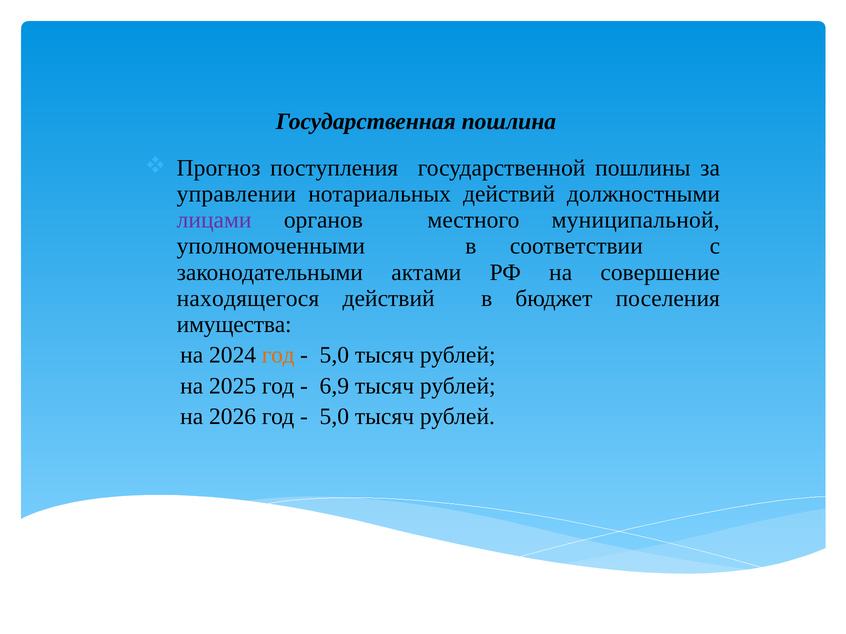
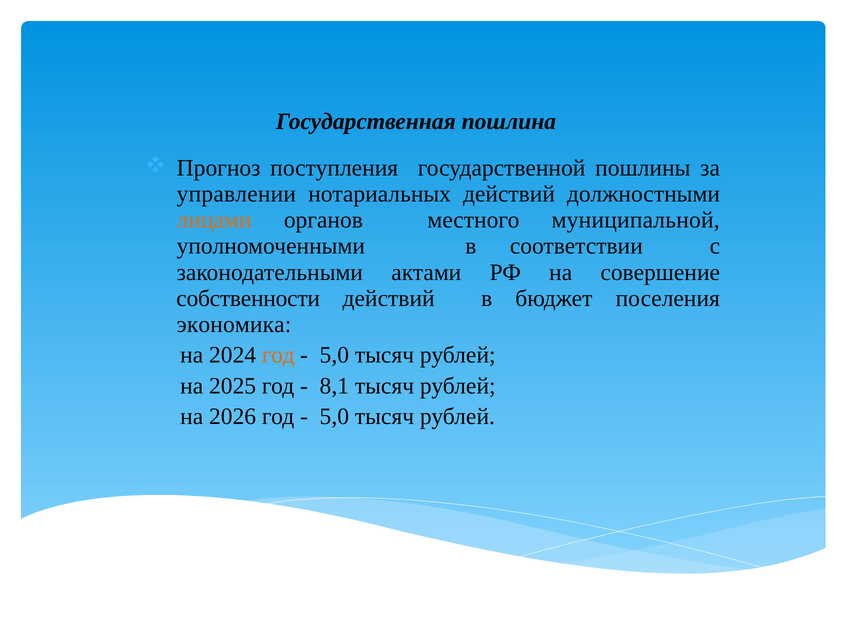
лицами colour: purple -> orange
находящегося: находящегося -> собственности
имущества: имущества -> экономика
6,9: 6,9 -> 8,1
